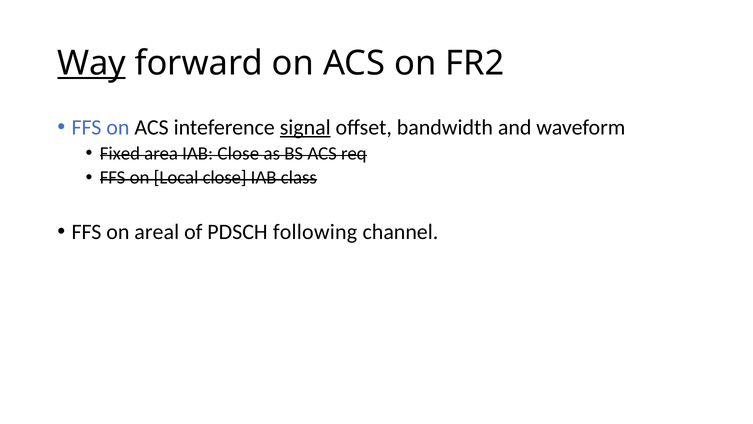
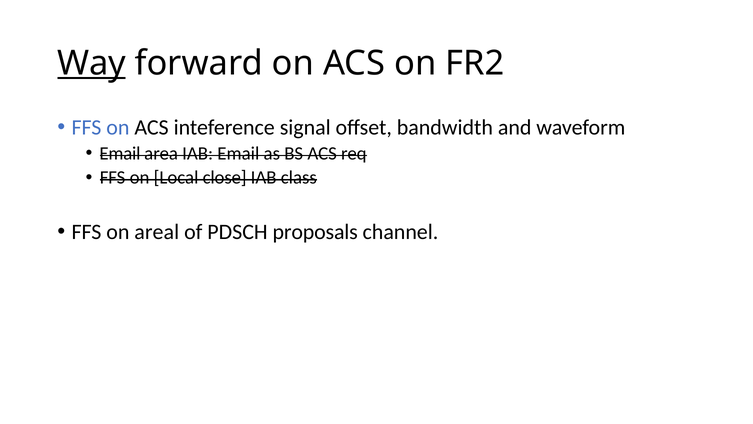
signal underline: present -> none
Fixed at (120, 153): Fixed -> Email
IAB Close: Close -> Email
following: following -> proposals
